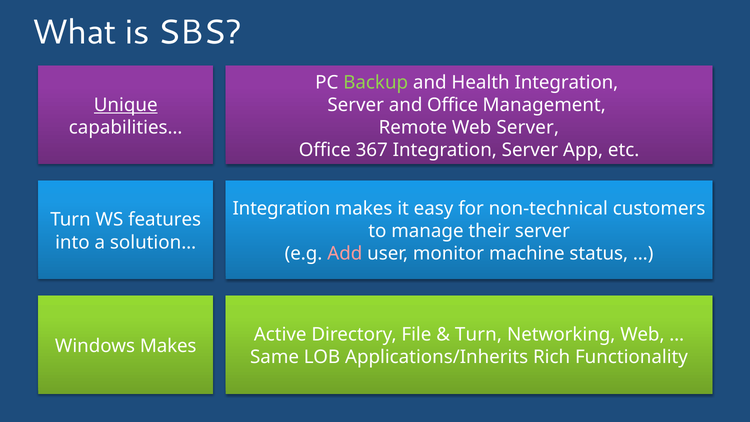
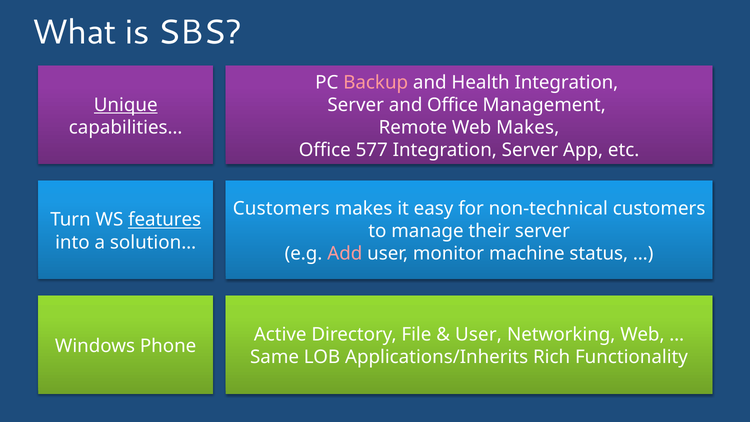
Backup colour: light green -> pink
Web Server: Server -> Makes
367: 367 -> 577
Integration at (281, 209): Integration -> Customers
features underline: none -> present
Turn at (478, 335): Turn -> User
Windows Makes: Makes -> Phone
